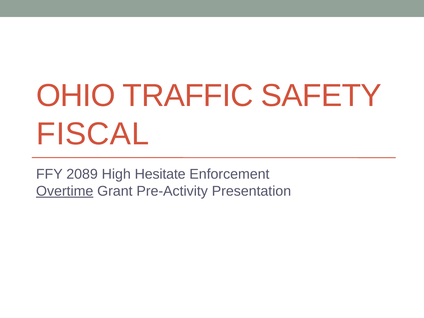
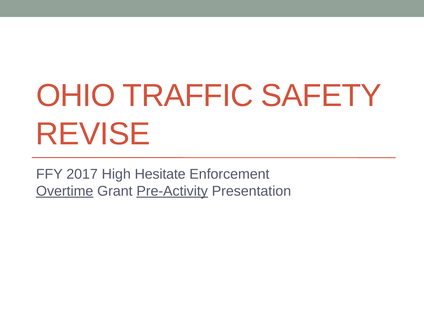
FISCAL: FISCAL -> REVISE
2089: 2089 -> 2017
Pre-Activity underline: none -> present
